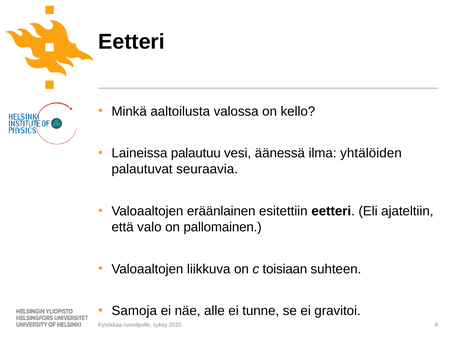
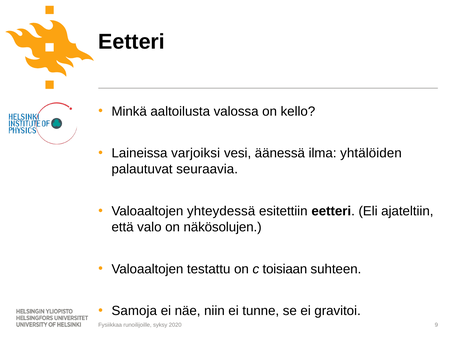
palautuu: palautuu -> varjoiksi
eräänlainen: eräänlainen -> yhteydessä
pallomainen: pallomainen -> näkösolujen
liikkuva: liikkuva -> testattu
alle: alle -> niin
